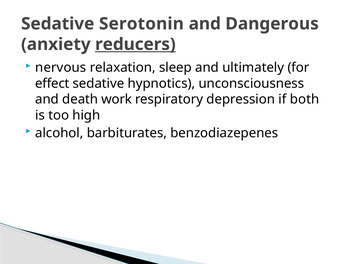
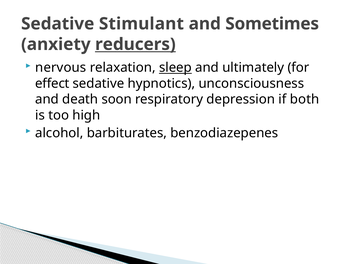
Serotonin: Serotonin -> Stimulant
Dangerous: Dangerous -> Sometimes
sleep underline: none -> present
work: work -> soon
